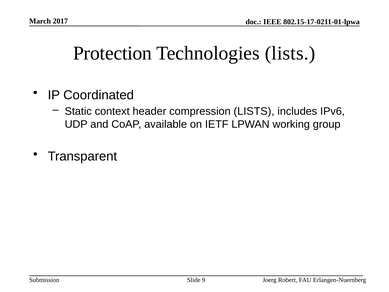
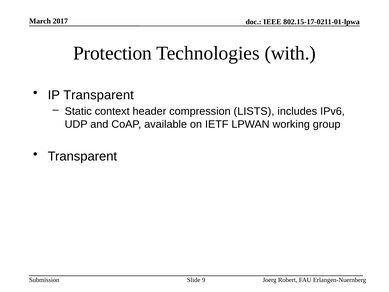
Technologies lists: lists -> with
IP Coordinated: Coordinated -> Transparent
